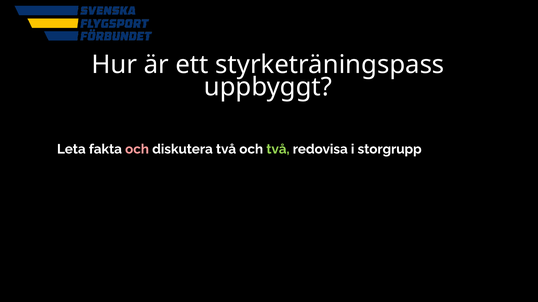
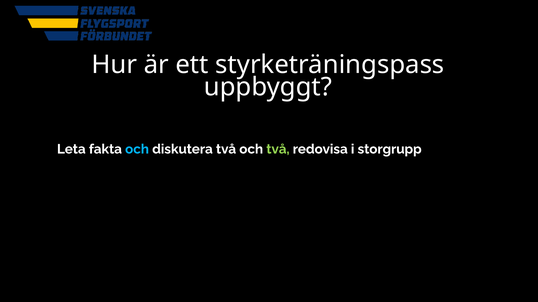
och at (137, 149) colour: pink -> light blue
